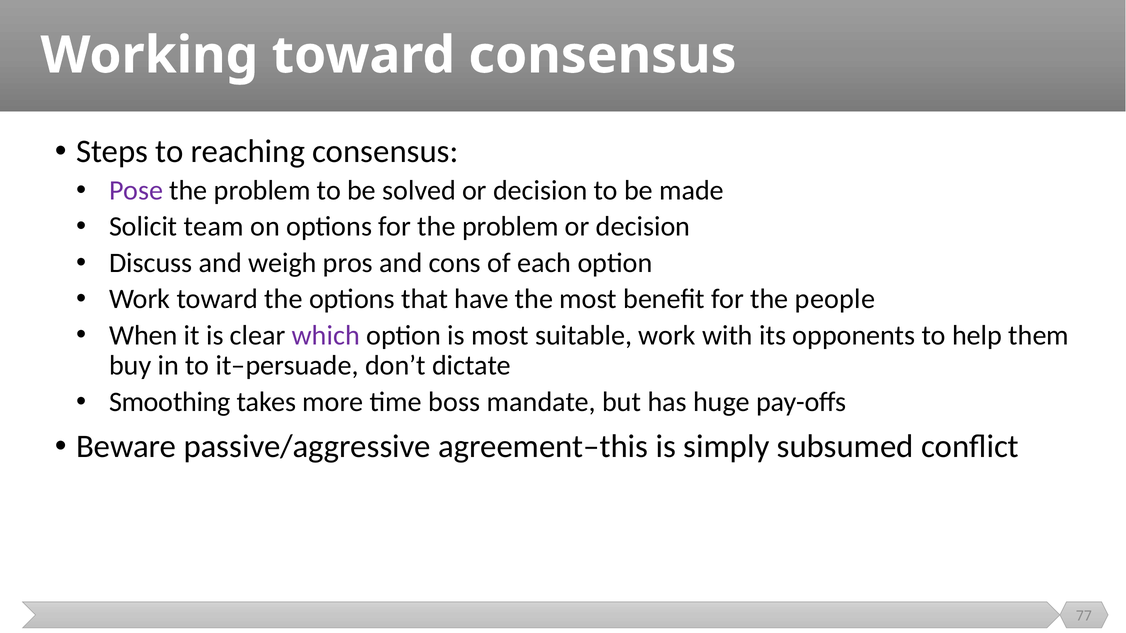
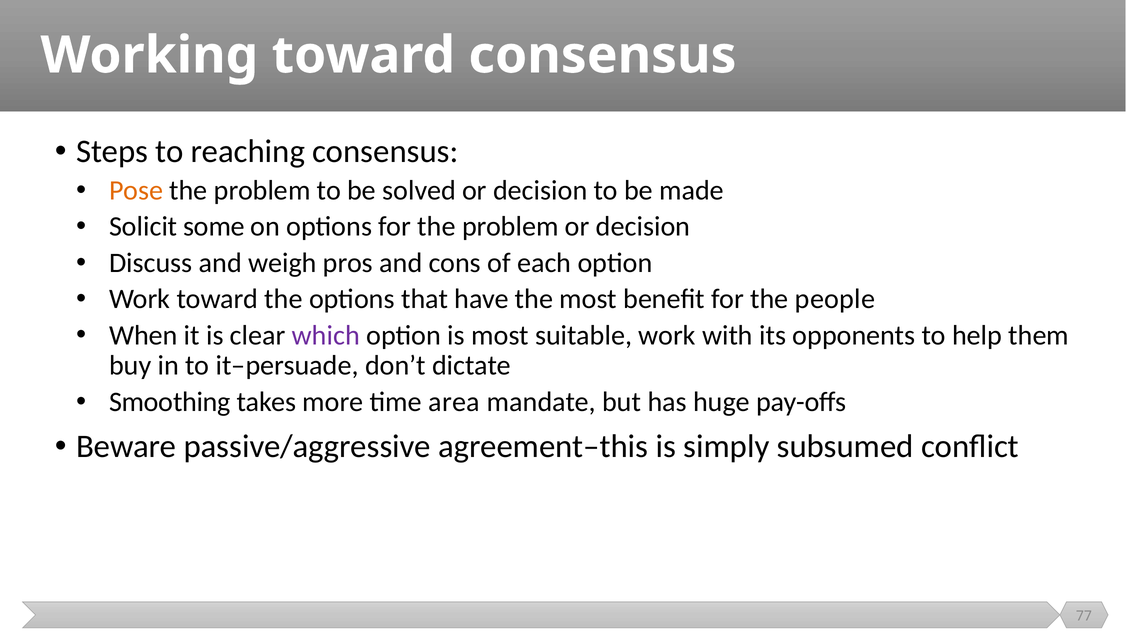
Pose colour: purple -> orange
team: team -> some
boss: boss -> area
